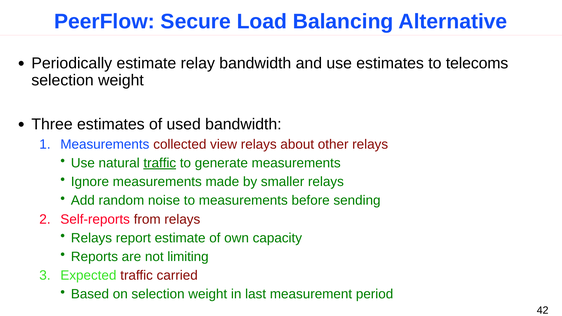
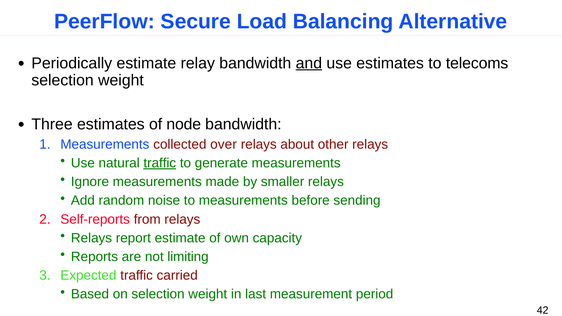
and underline: none -> present
used: used -> node
view: view -> over
